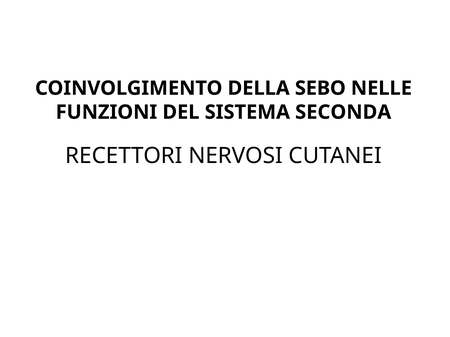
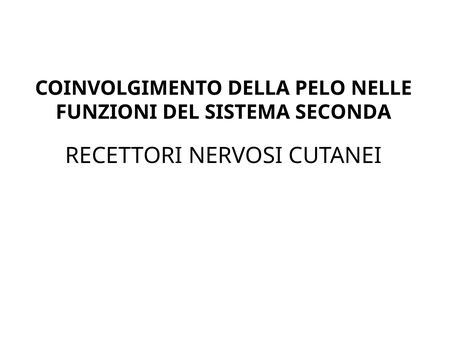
SEBO: SEBO -> PELO
